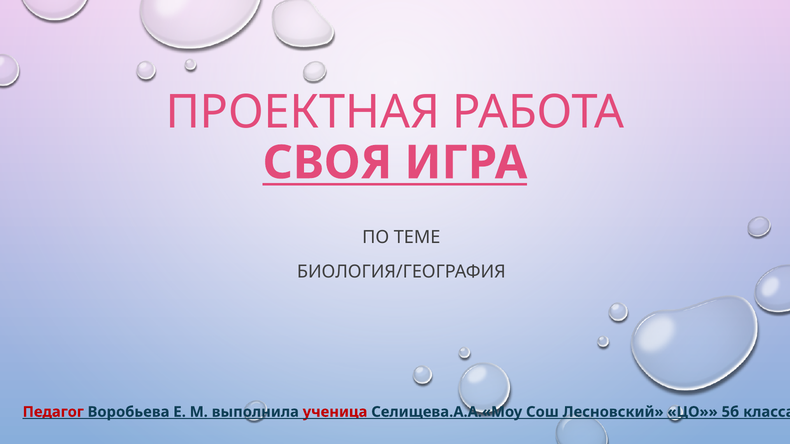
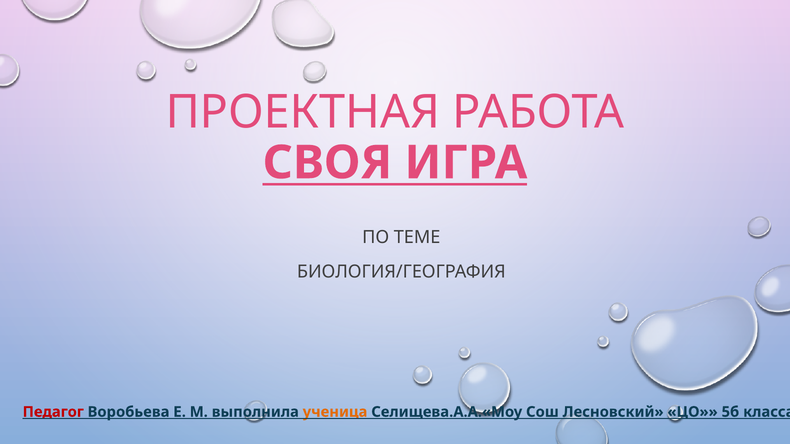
ученица colour: red -> orange
